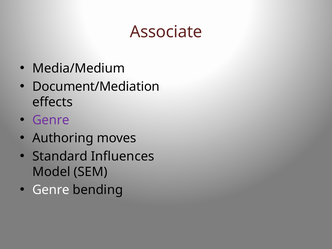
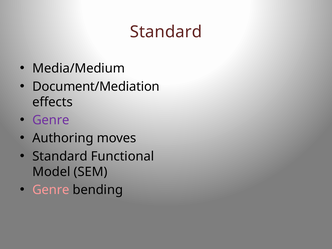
Associate at (166, 32): Associate -> Standard
Influences: Influences -> Functional
Genre at (51, 190) colour: white -> pink
